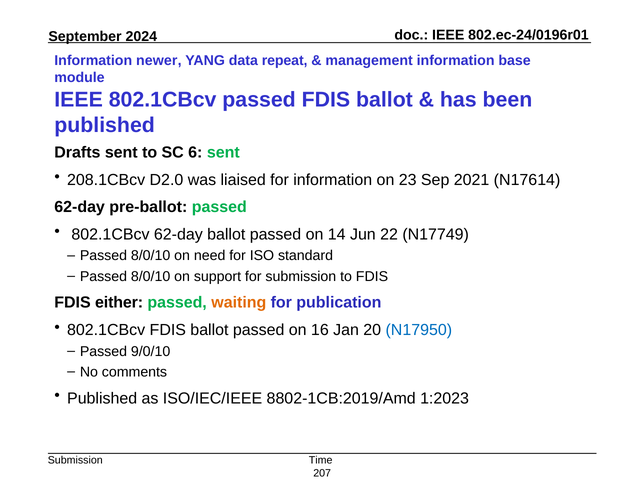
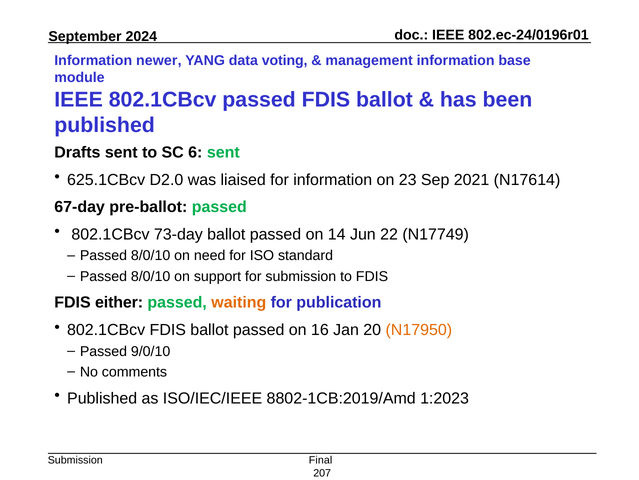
repeat: repeat -> voting
208.1CBcv: 208.1CBcv -> 625.1CBcv
62-day at (80, 207): 62-day -> 67-day
802.1CBcv 62-day: 62-day -> 73-day
N17950 colour: blue -> orange
Time: Time -> Final
